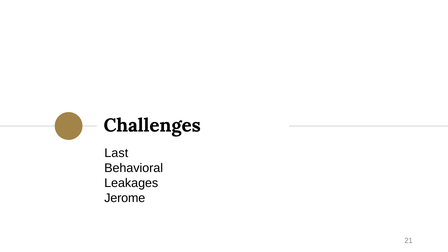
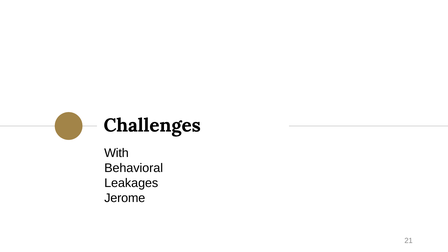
Last: Last -> With
